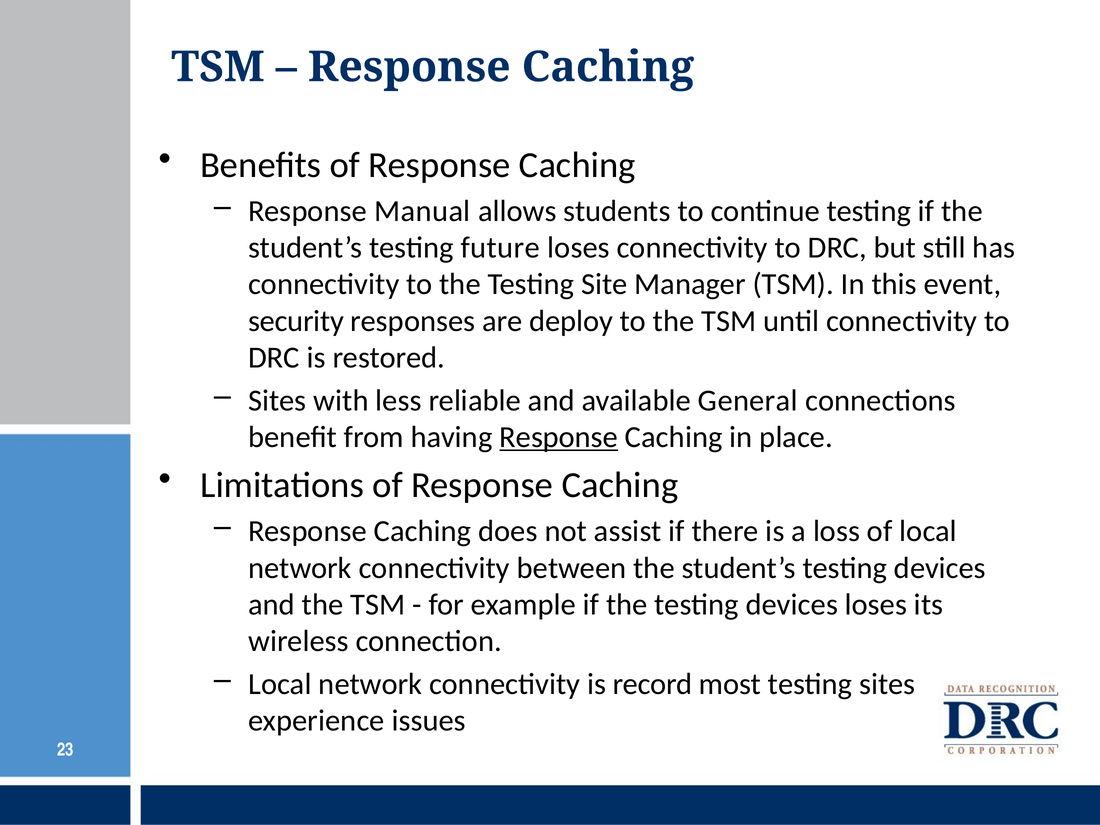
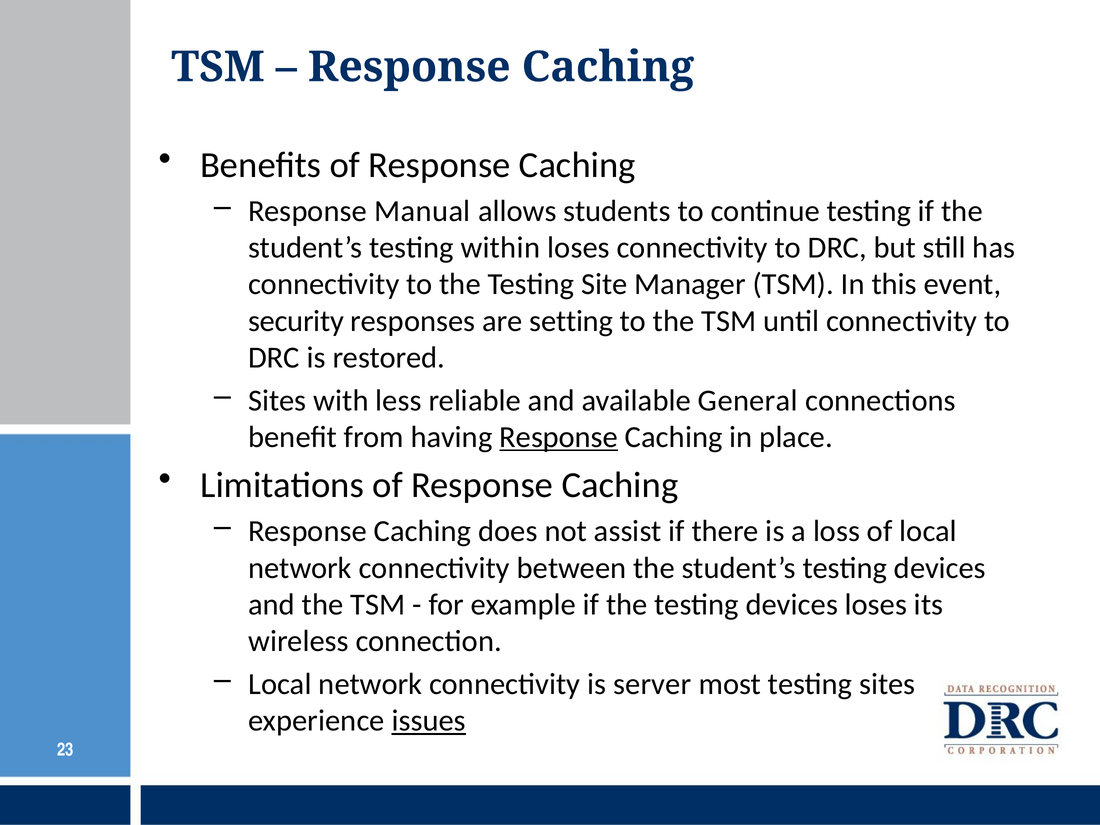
future: future -> within
deploy: deploy -> setting
record: record -> server
issues underline: none -> present
